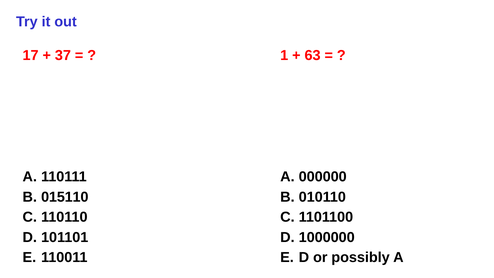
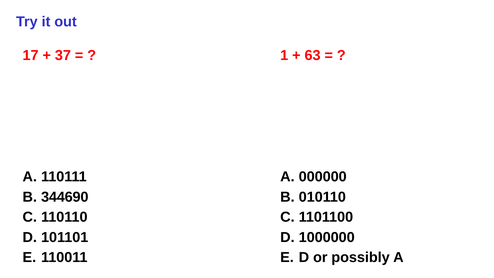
015110: 015110 -> 344690
